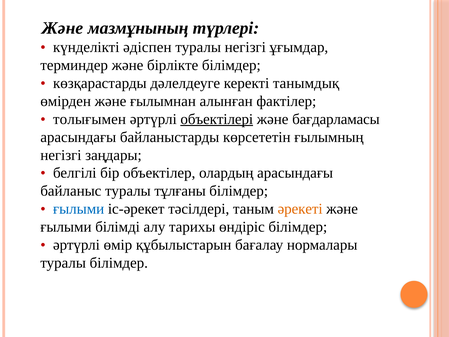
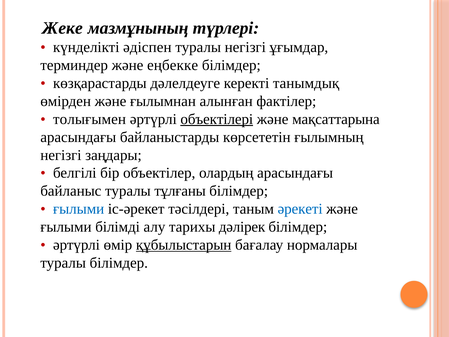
Және at (63, 28): Және -> Жеке
бірлікте: бірлікте -> еңбекке
бағдарламасы: бағдарламасы -> мақсаттарына
әрекеті colour: orange -> blue
өндіріс: өндіріс -> дәлірек
құбылыстарын underline: none -> present
